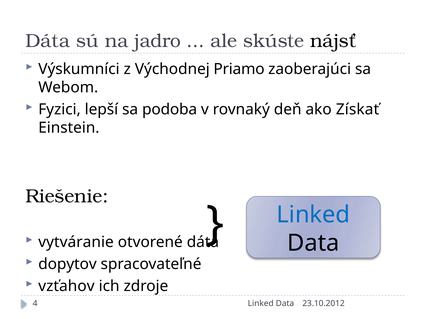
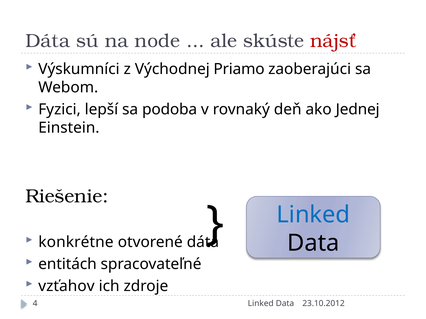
jadro: jadro -> node
nájsť colour: black -> red
Získať: Získať -> Jednej
vytváranie: vytváranie -> konkrétne
dopytov: dopytov -> entitách
